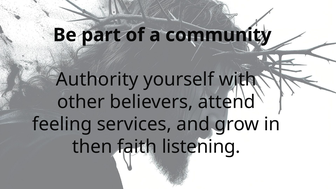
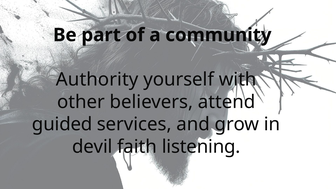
feeling: feeling -> guided
then: then -> devil
